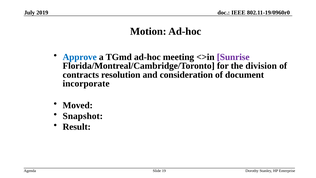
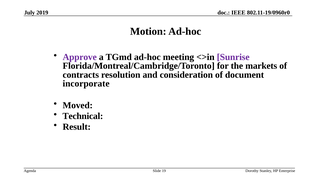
Approve colour: blue -> purple
division: division -> markets
Snapshot: Snapshot -> Technical
